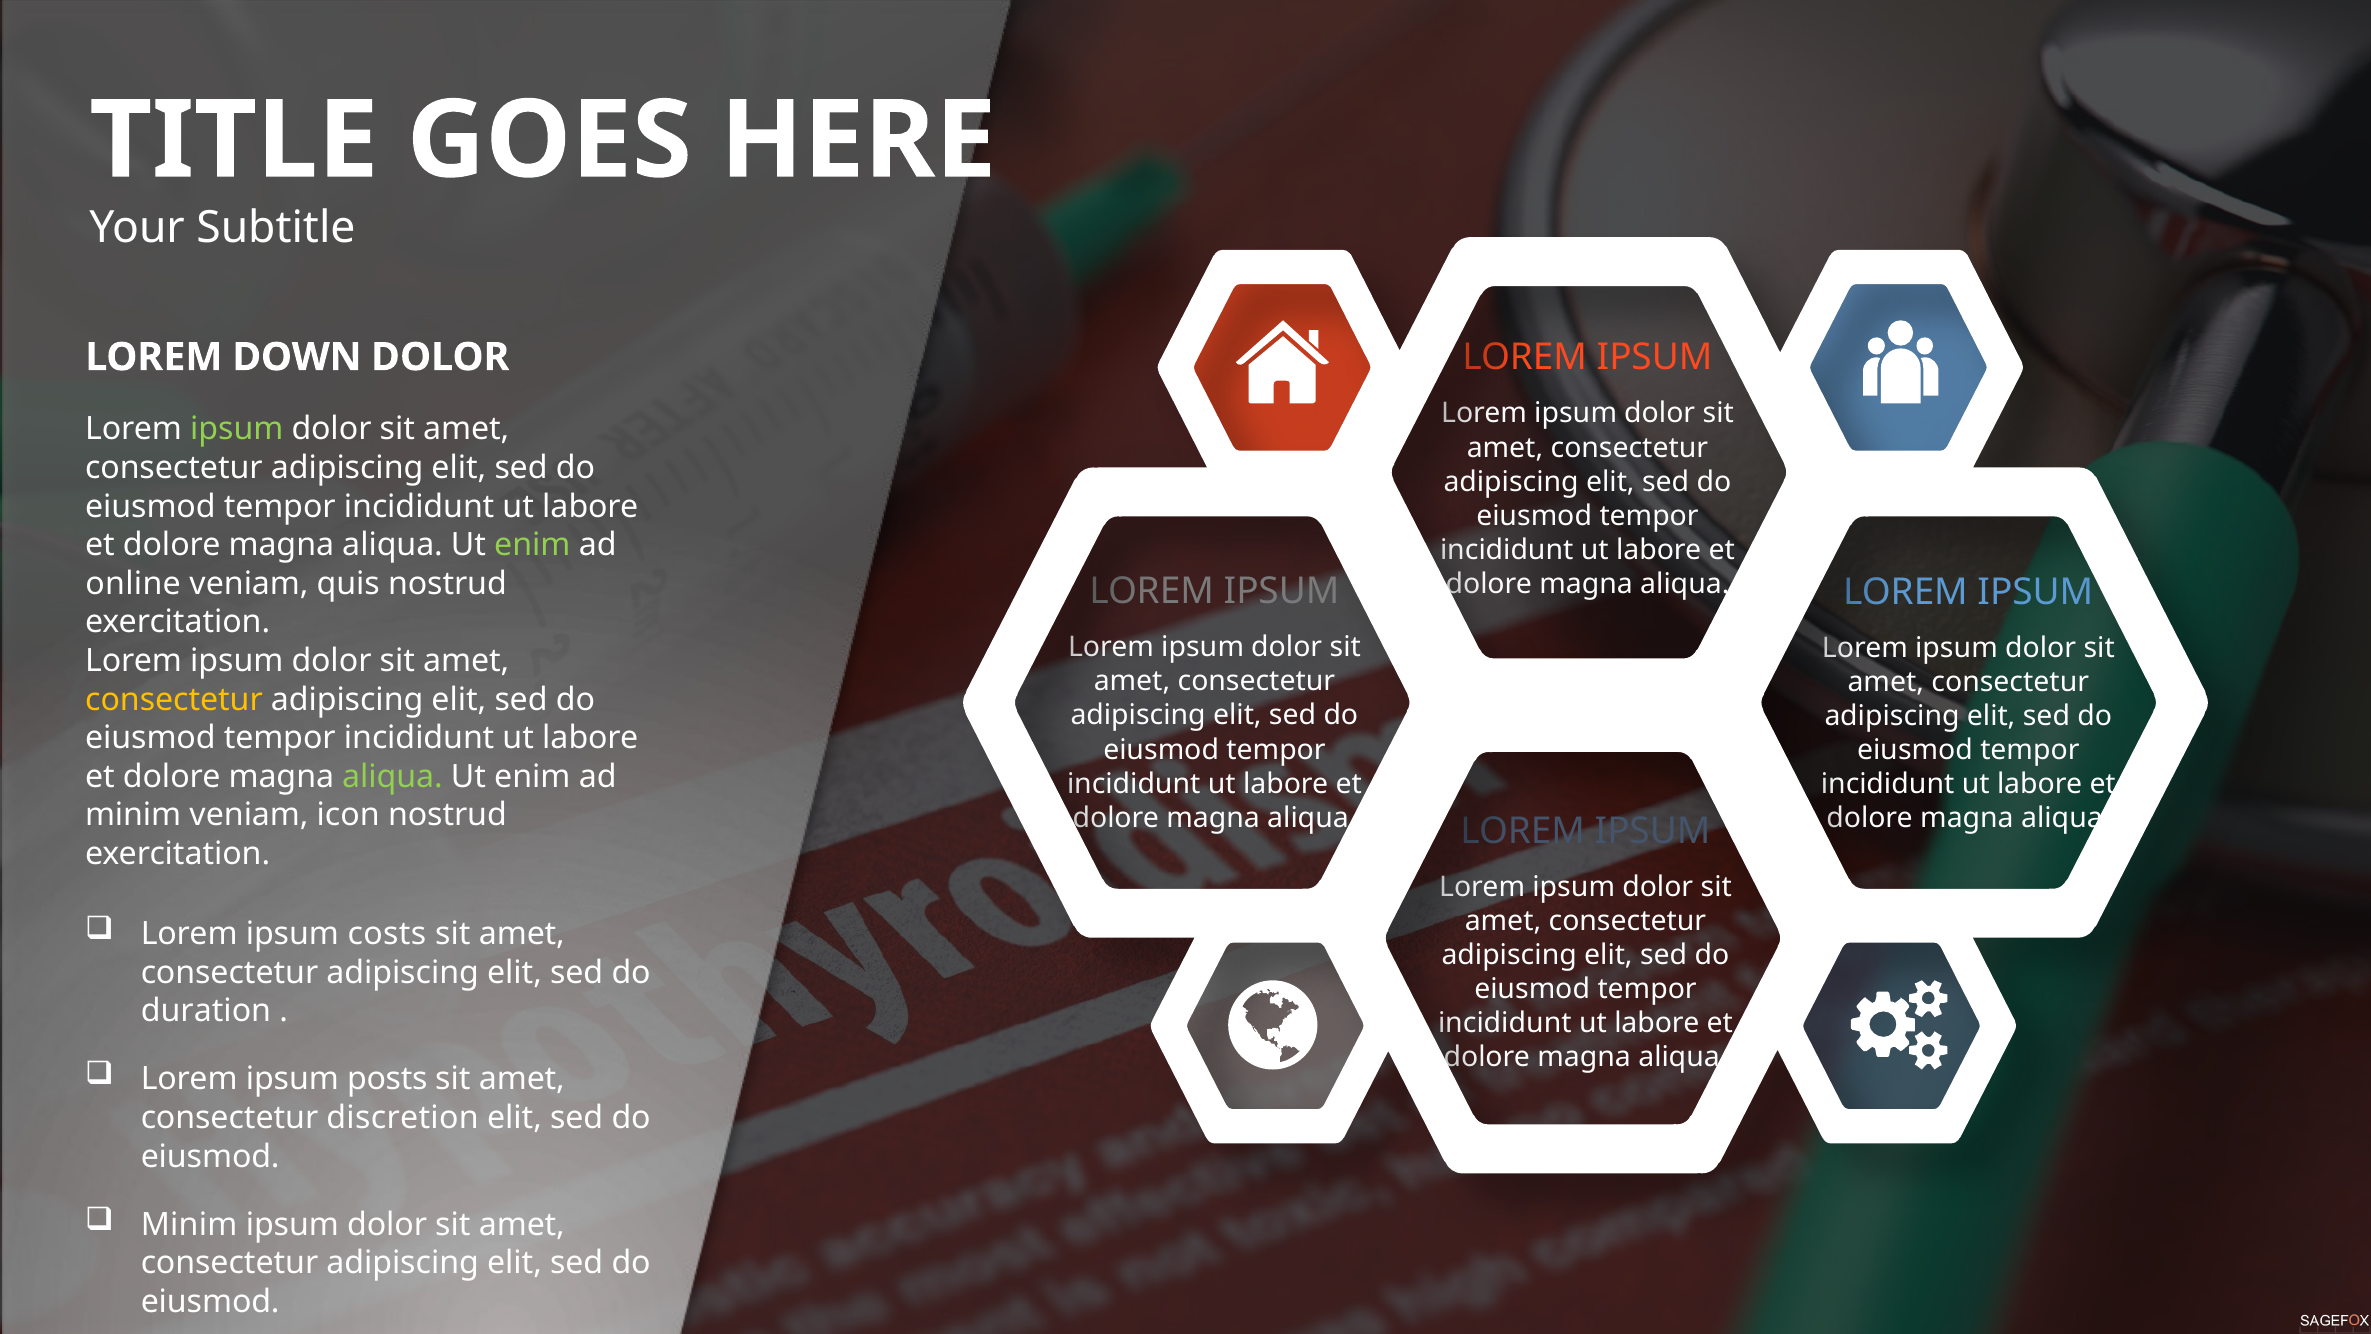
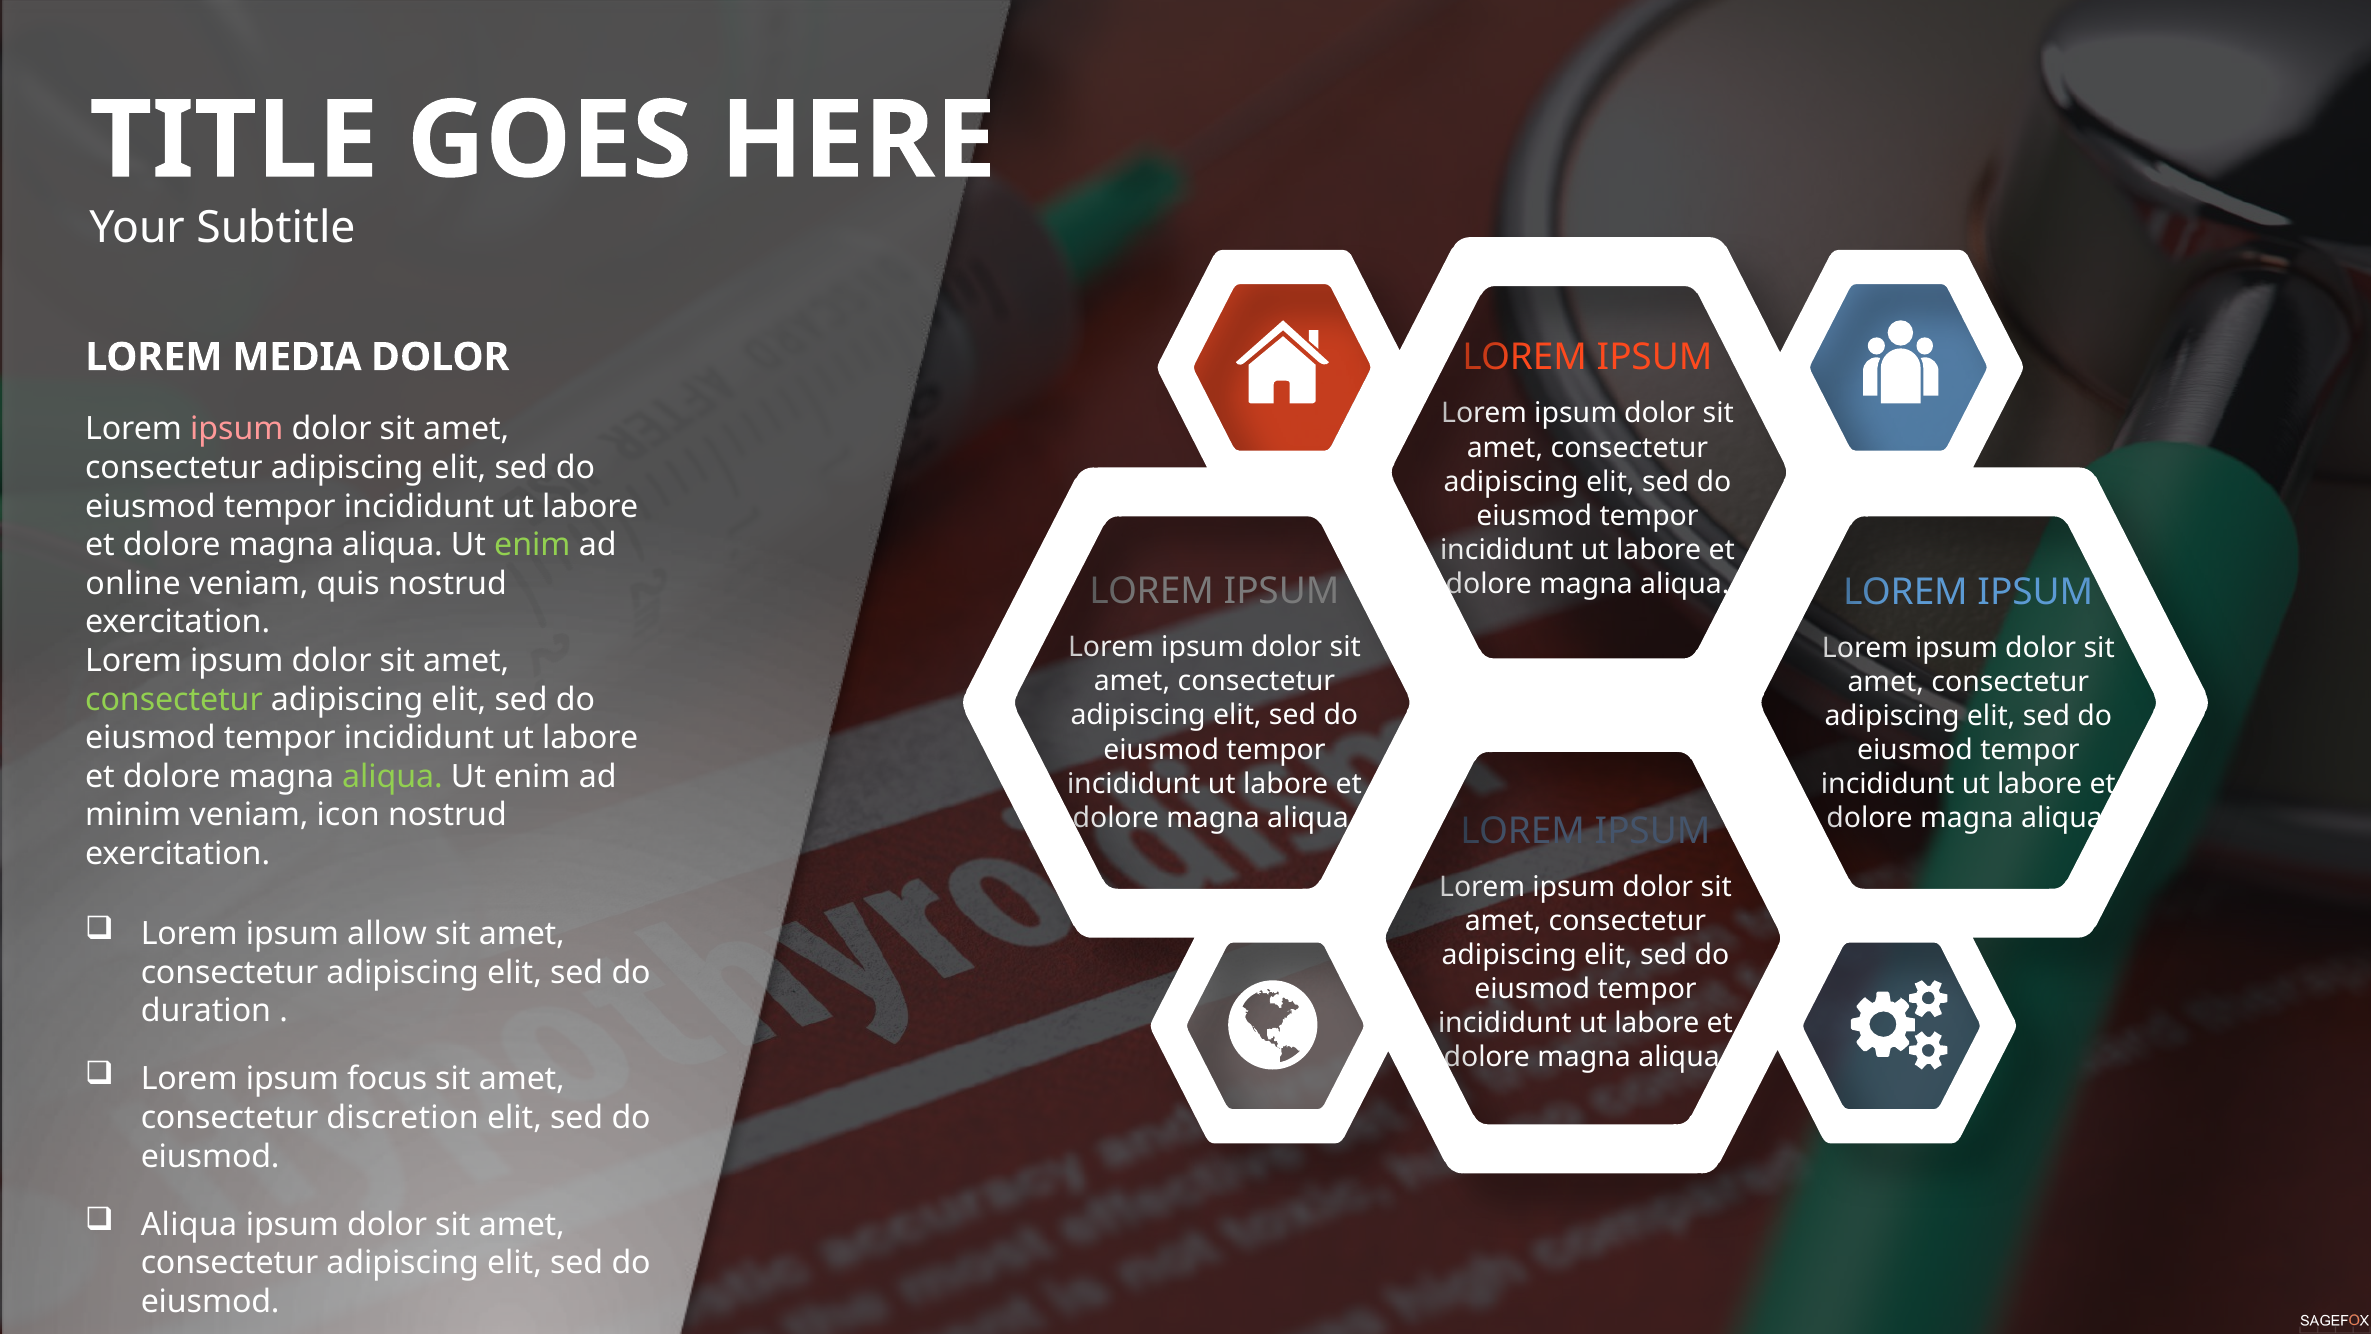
DOWN: DOWN -> MEDIA
ipsum at (237, 429) colour: light green -> pink
consectetur at (174, 699) colour: yellow -> light green
costs: costs -> allow
posts: posts -> focus
Minim at (189, 1224): Minim -> Aliqua
